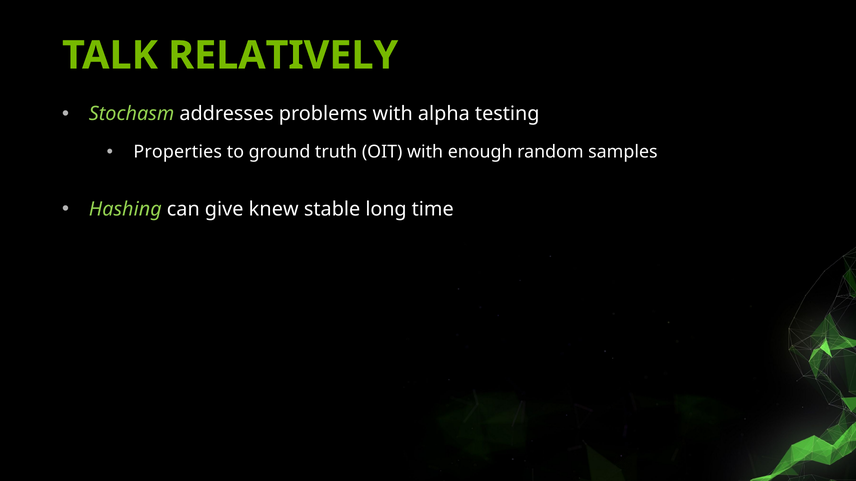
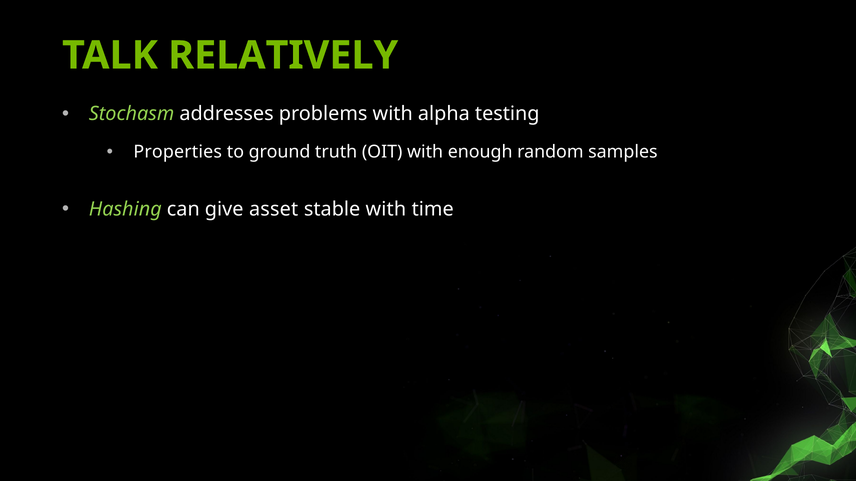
knew: knew -> asset
stable long: long -> with
